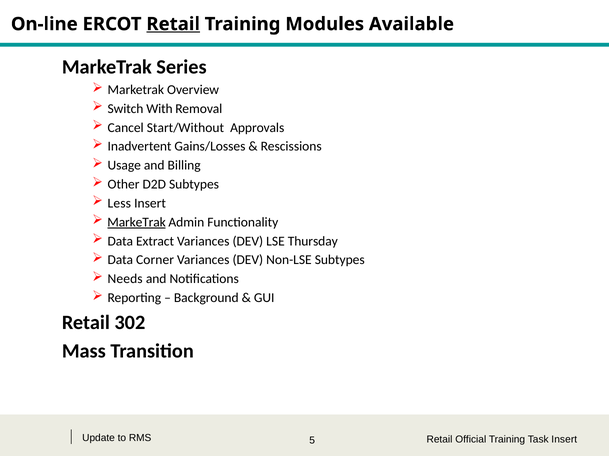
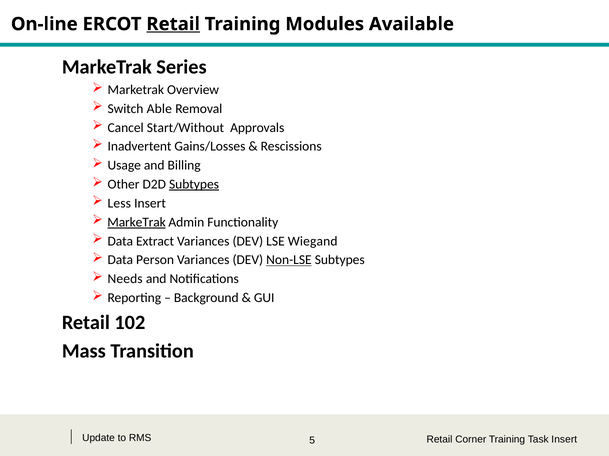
With: With -> Able
Subtypes at (194, 185) underline: none -> present
Thursday: Thursday -> Wiegand
Corner: Corner -> Person
Non-LSE underline: none -> present
302: 302 -> 102
Official: Official -> Corner
